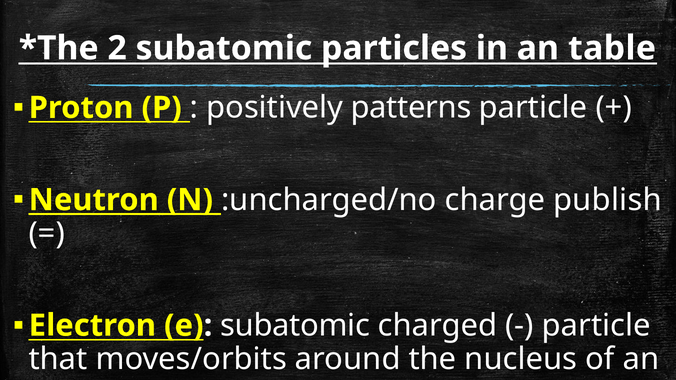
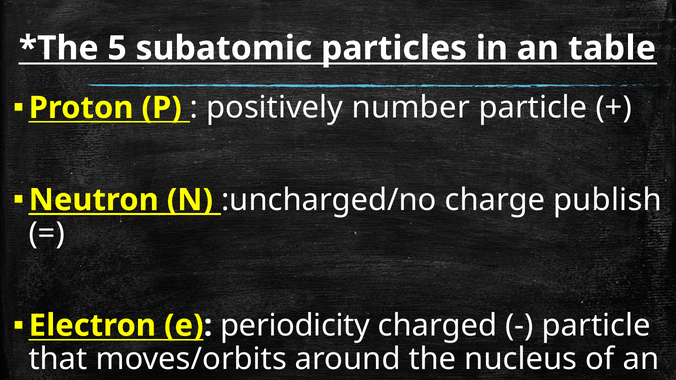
2: 2 -> 5
patterns: patterns -> number
e subatomic: subatomic -> periodicity
